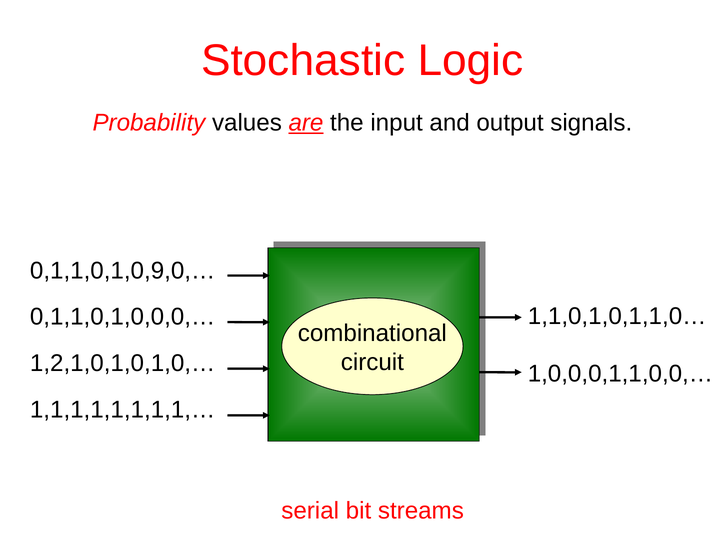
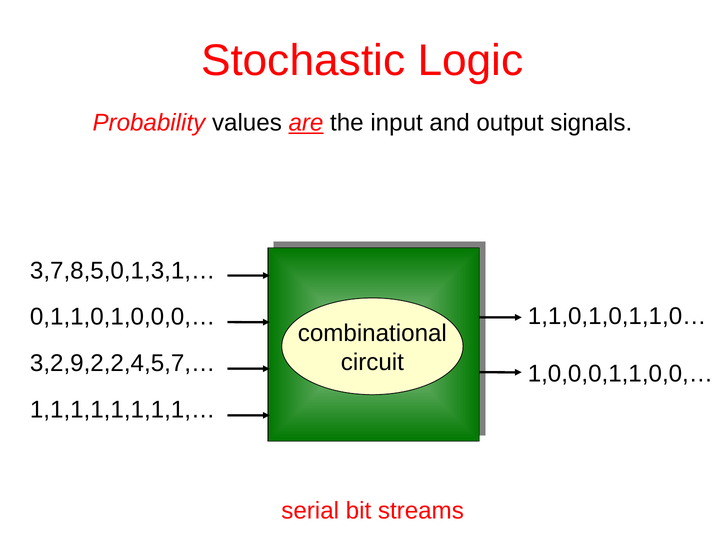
0,1,1,0,1,0,9,0,…: 0,1,1,0,1,0,9,0,… -> 3,7,8,5,0,1,3,1,…
1,2,1,0,1,0,1,0,…: 1,2,1,0,1,0,1,0,… -> 3,2,9,2,2,4,5,7,…
